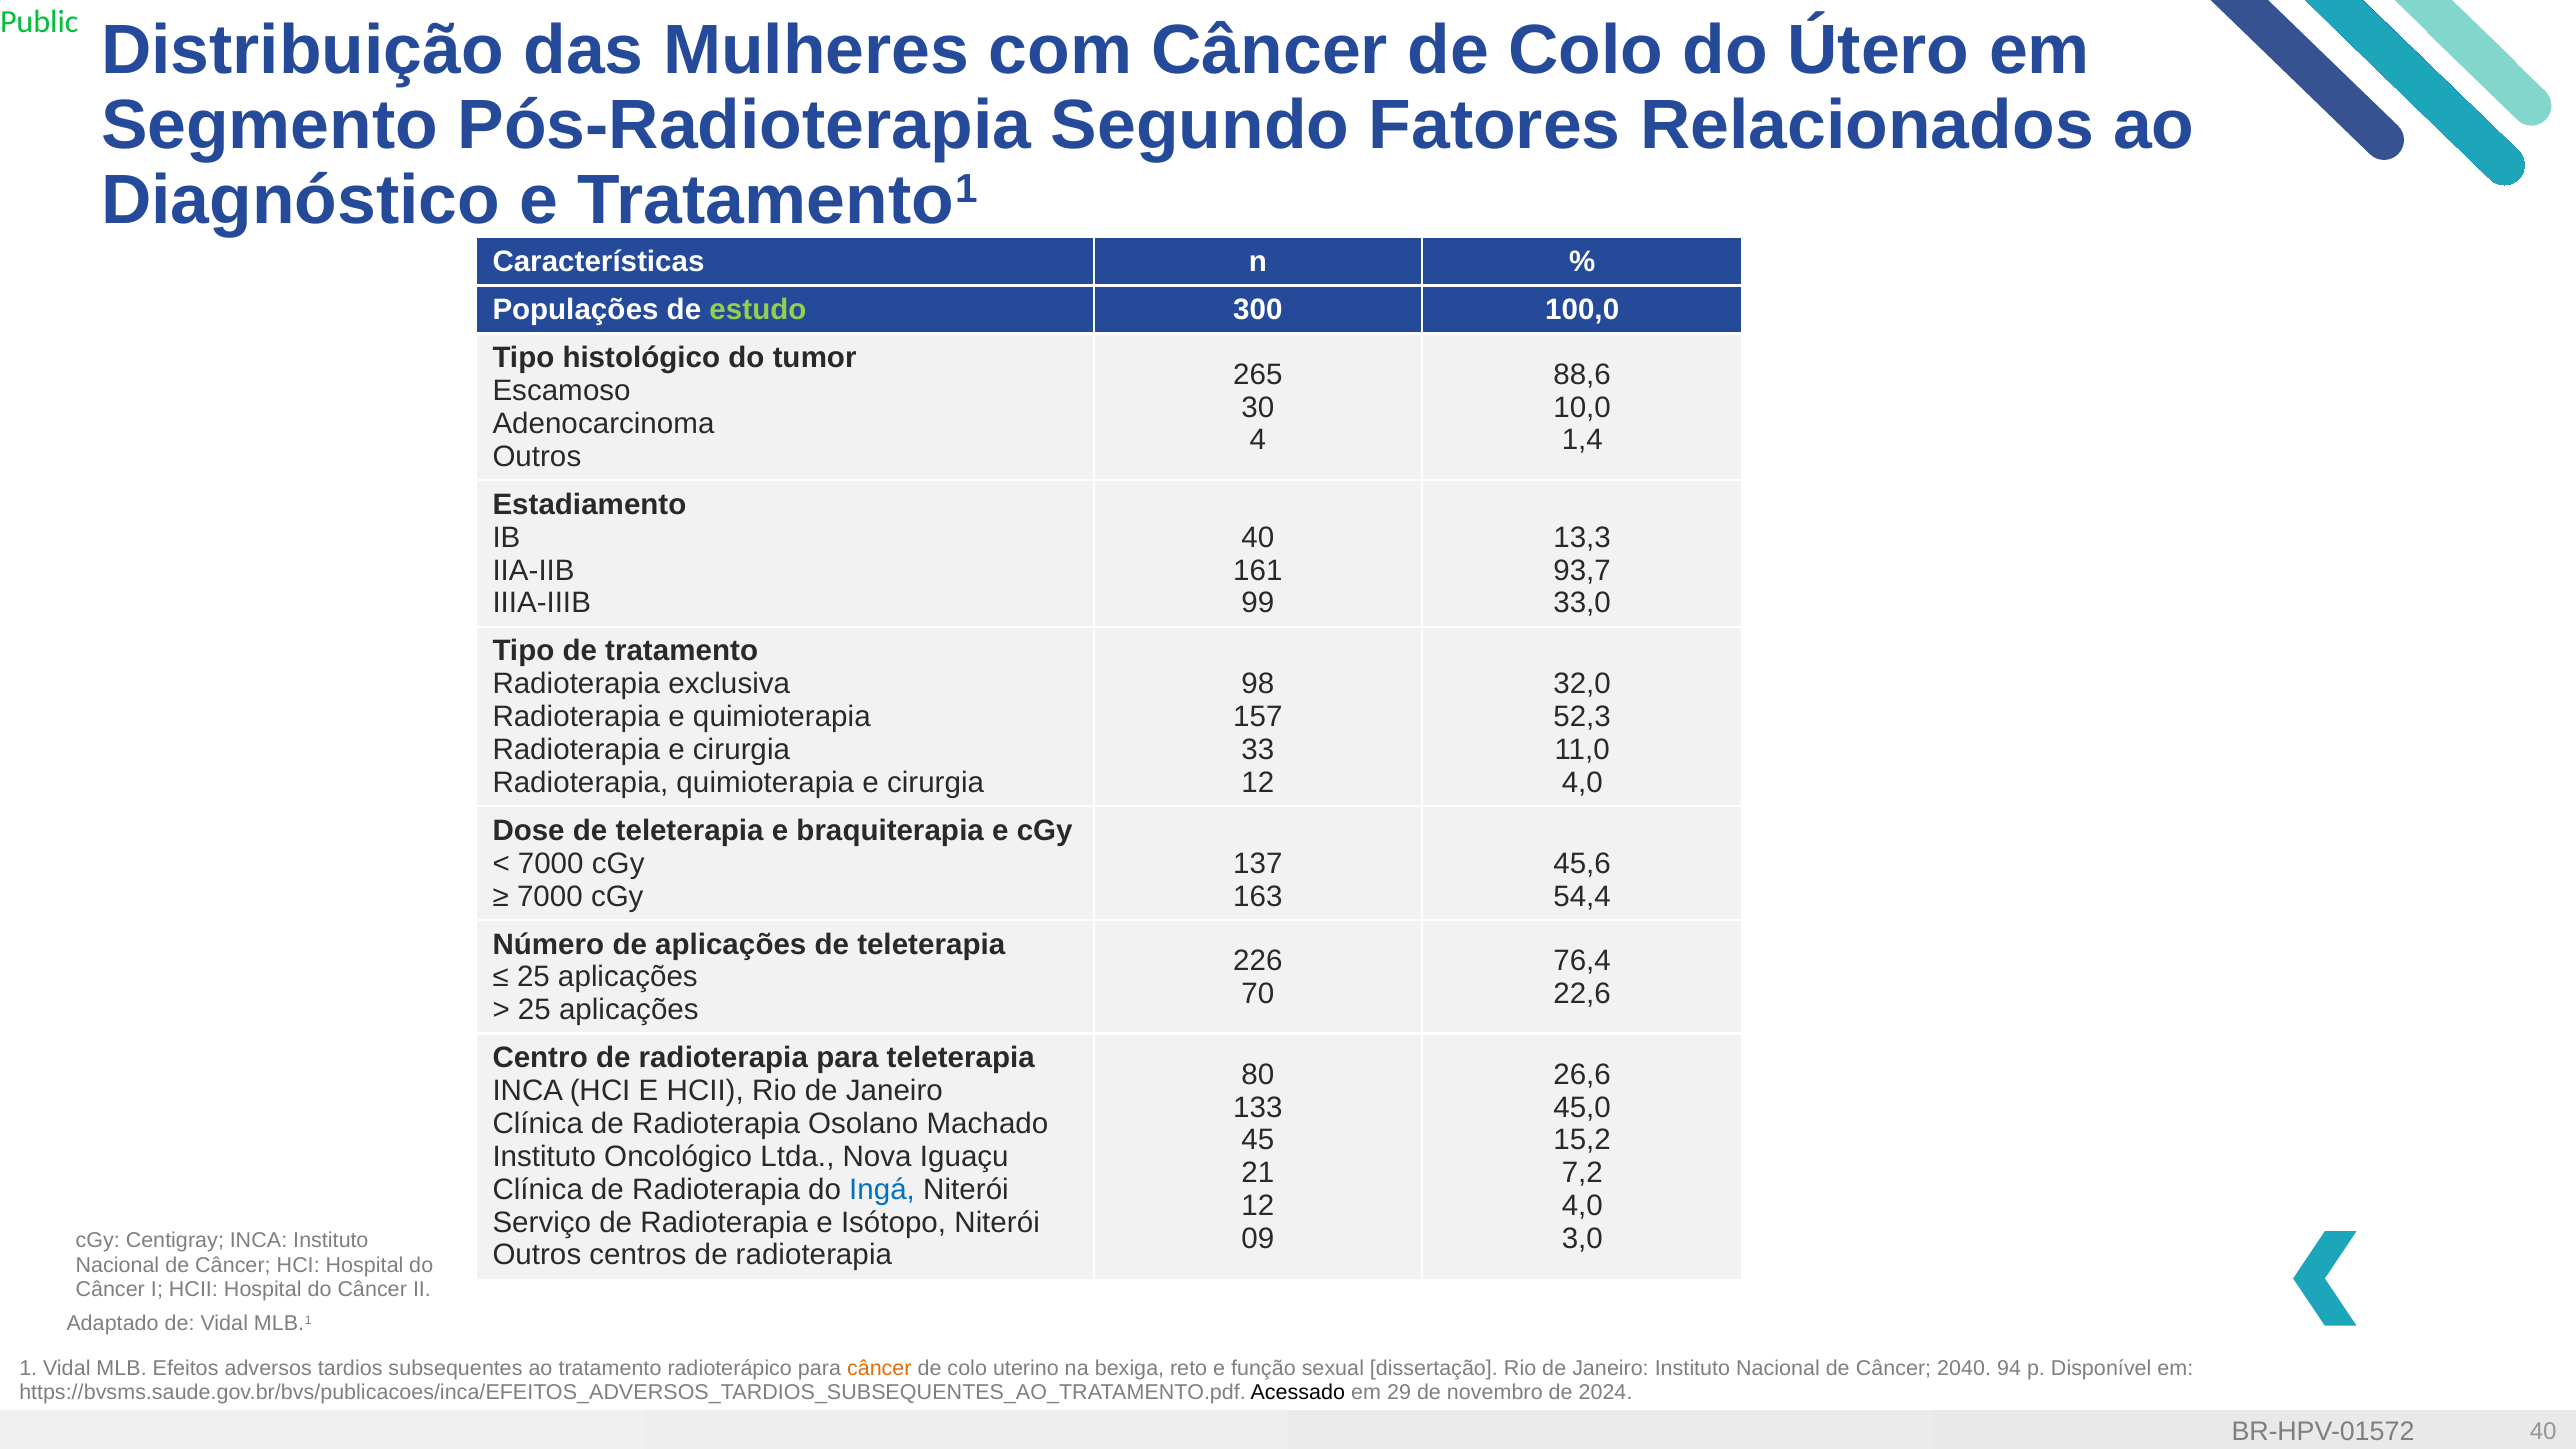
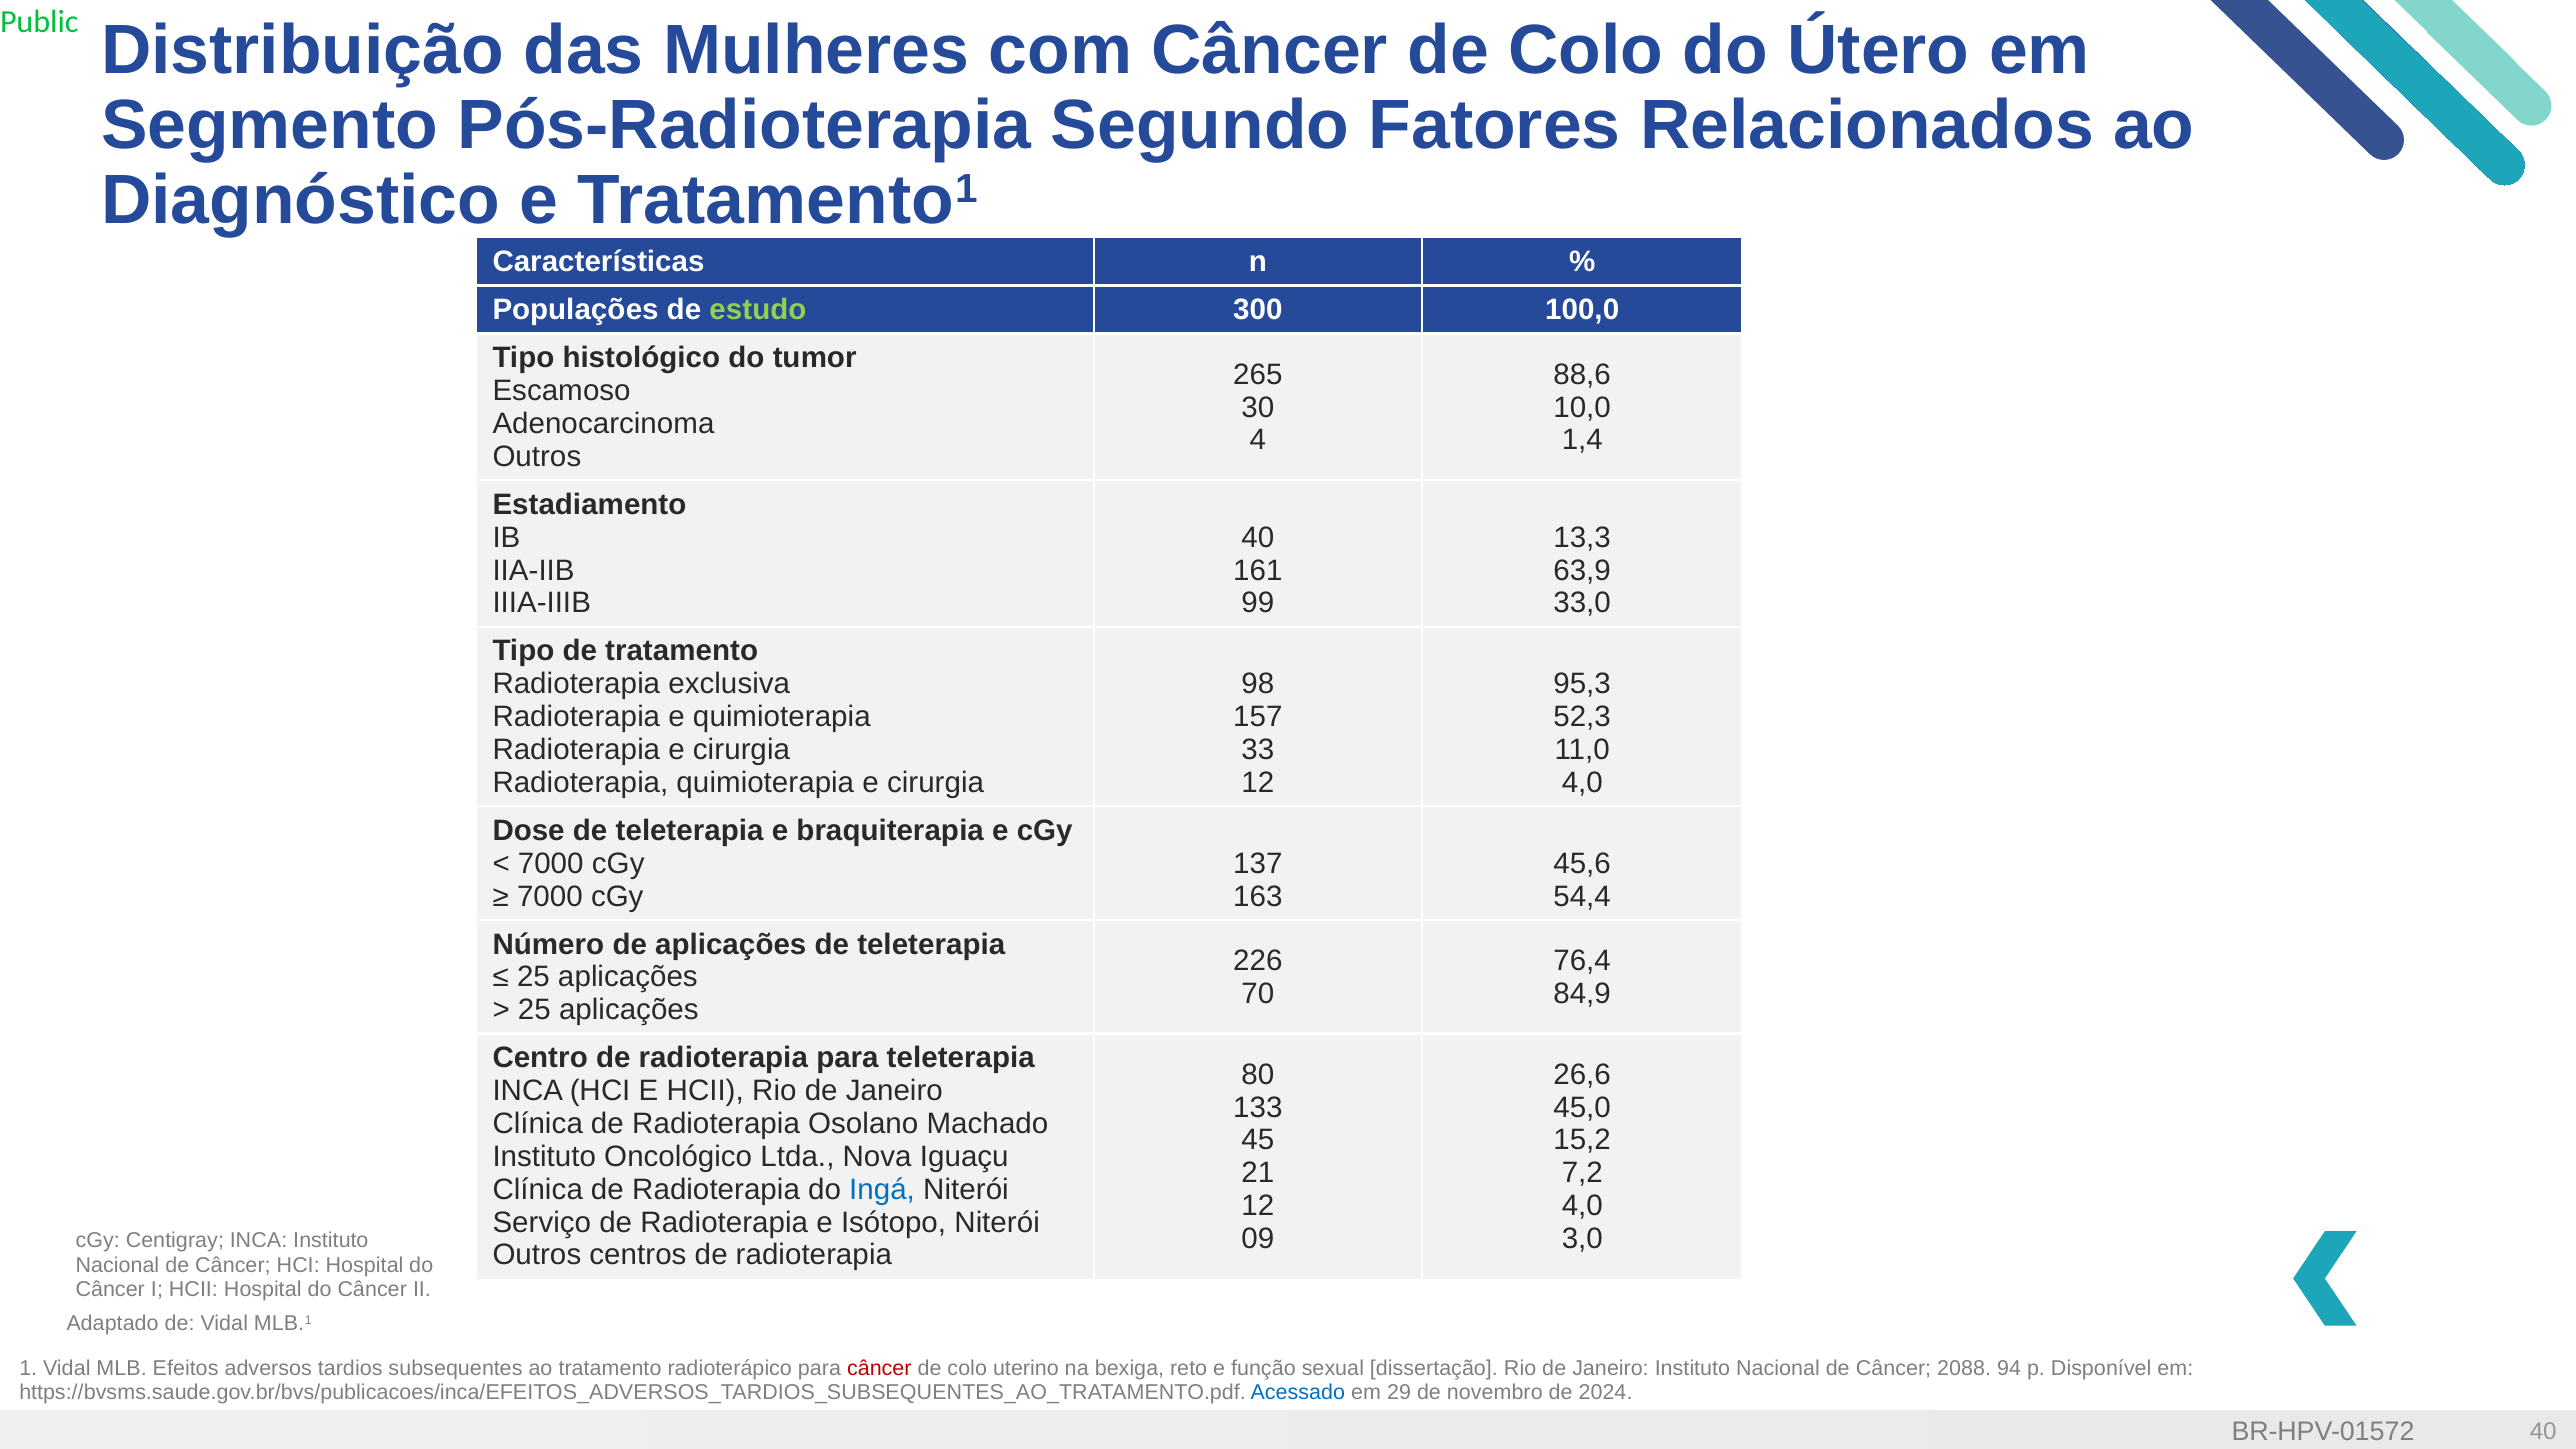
93,7: 93,7 -> 63,9
32,0: 32,0 -> 95,3
22,6: 22,6 -> 84,9
câncer at (879, 1368) colour: orange -> red
2040: 2040 -> 2088
Acessado colour: black -> blue
